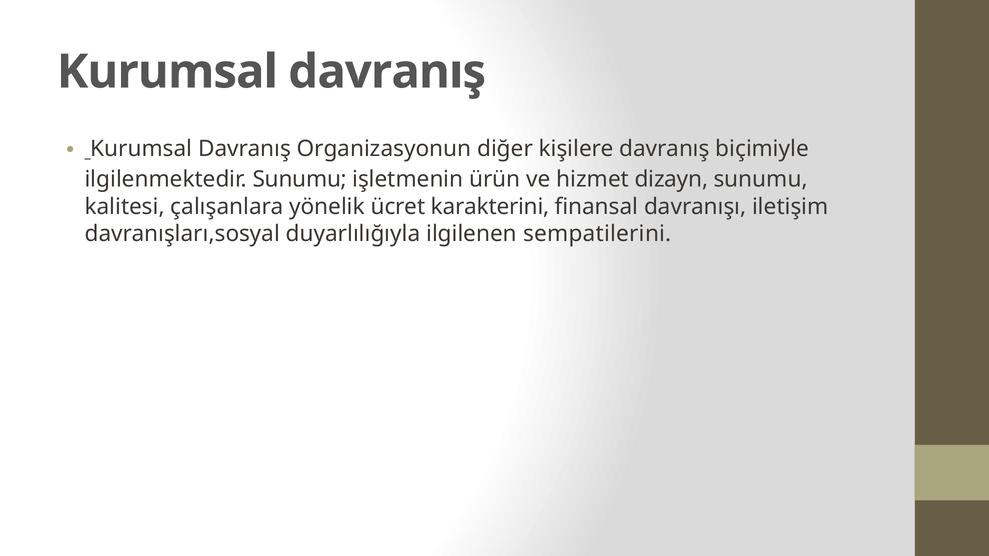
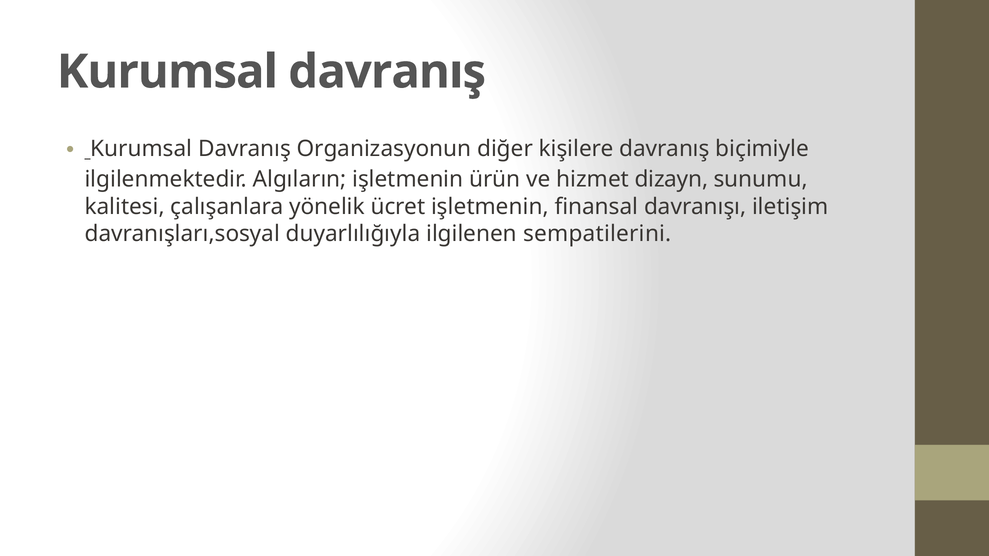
ilgilenmektedir Sunumu: Sunumu -> Algıların
ücret karakterini: karakterini -> işletmenin
